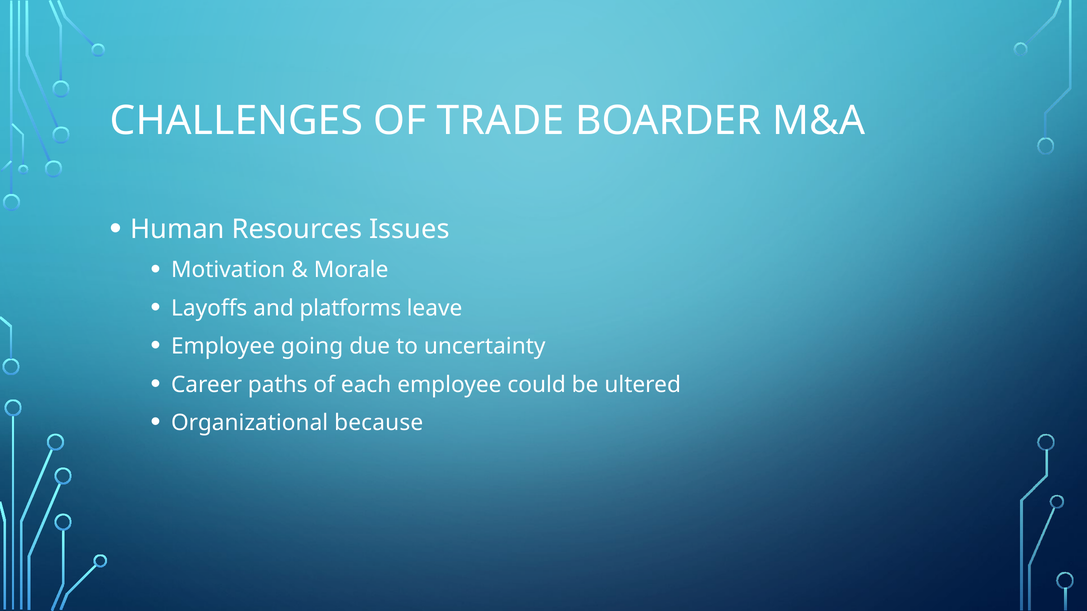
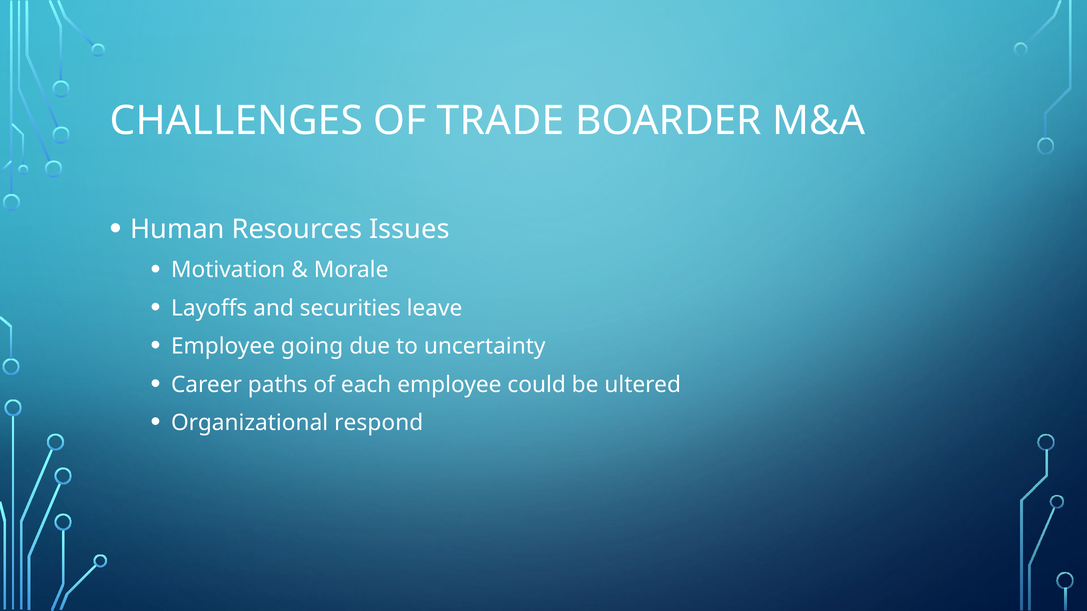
platforms: platforms -> securities
because: because -> respond
